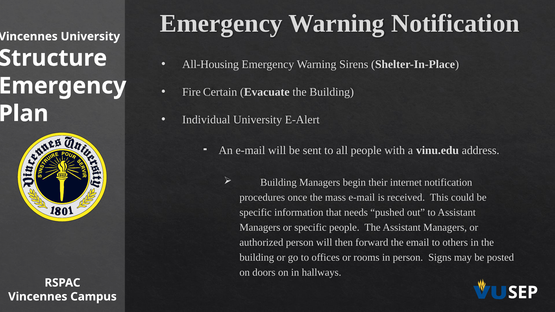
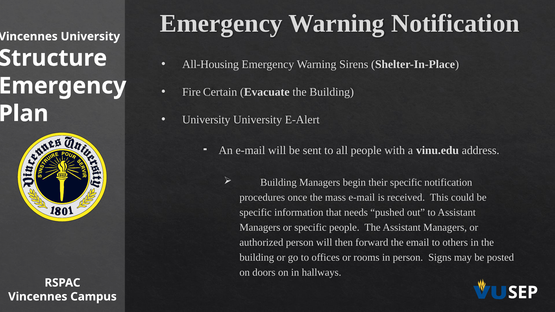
Individual at (206, 120): Individual -> University
their internet: internet -> specific
